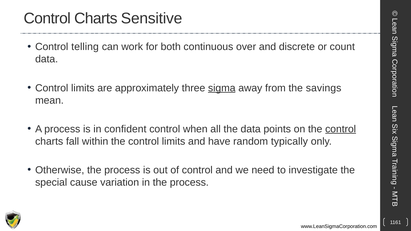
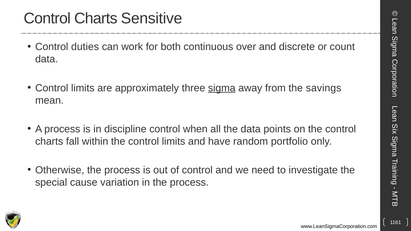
telling: telling -> duties
confident: confident -> discipline
control at (341, 129) underline: present -> none
typically: typically -> portfolio
